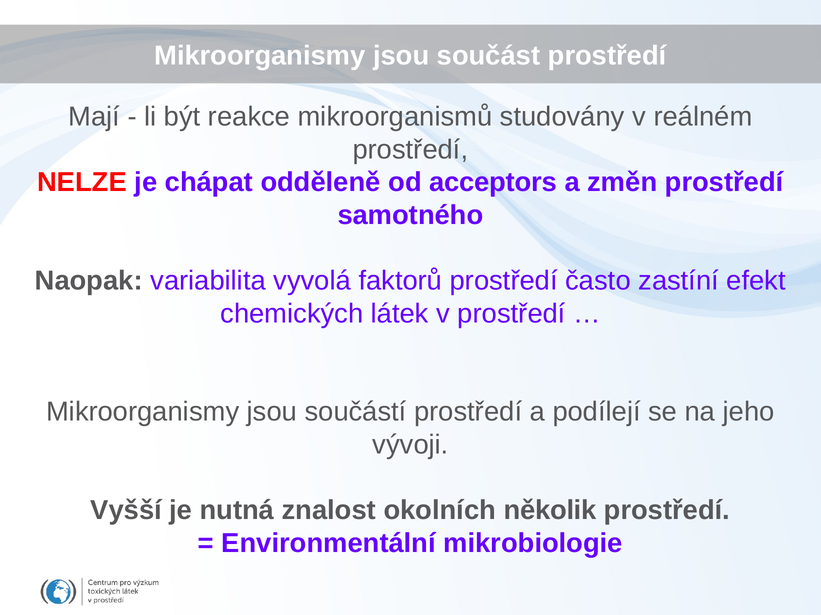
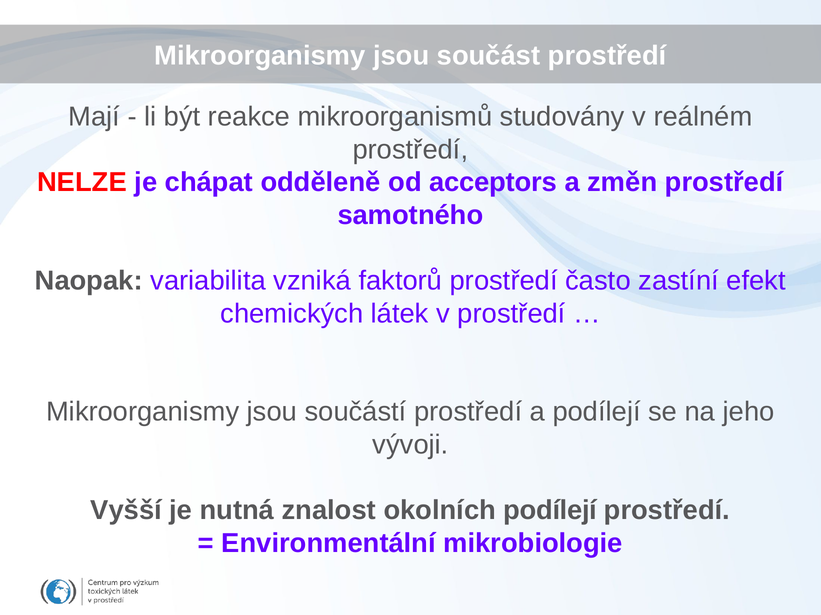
vyvolá: vyvolá -> vzniká
okolních několik: několik -> podílejí
